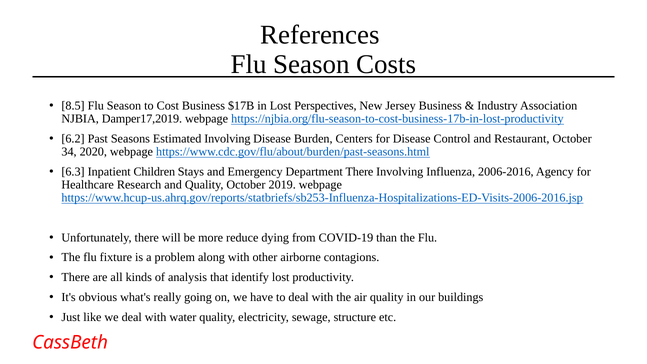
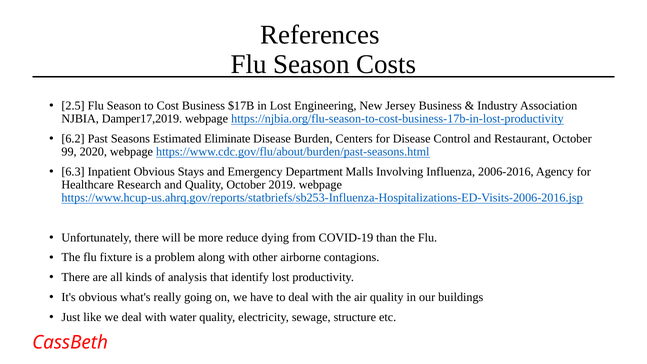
8.5: 8.5 -> 2.5
Perspectives: Perspectives -> Engineering
Estimated Involving: Involving -> Eliminate
34: 34 -> 99
Inpatient Children: Children -> Obvious
Department There: There -> Malls
